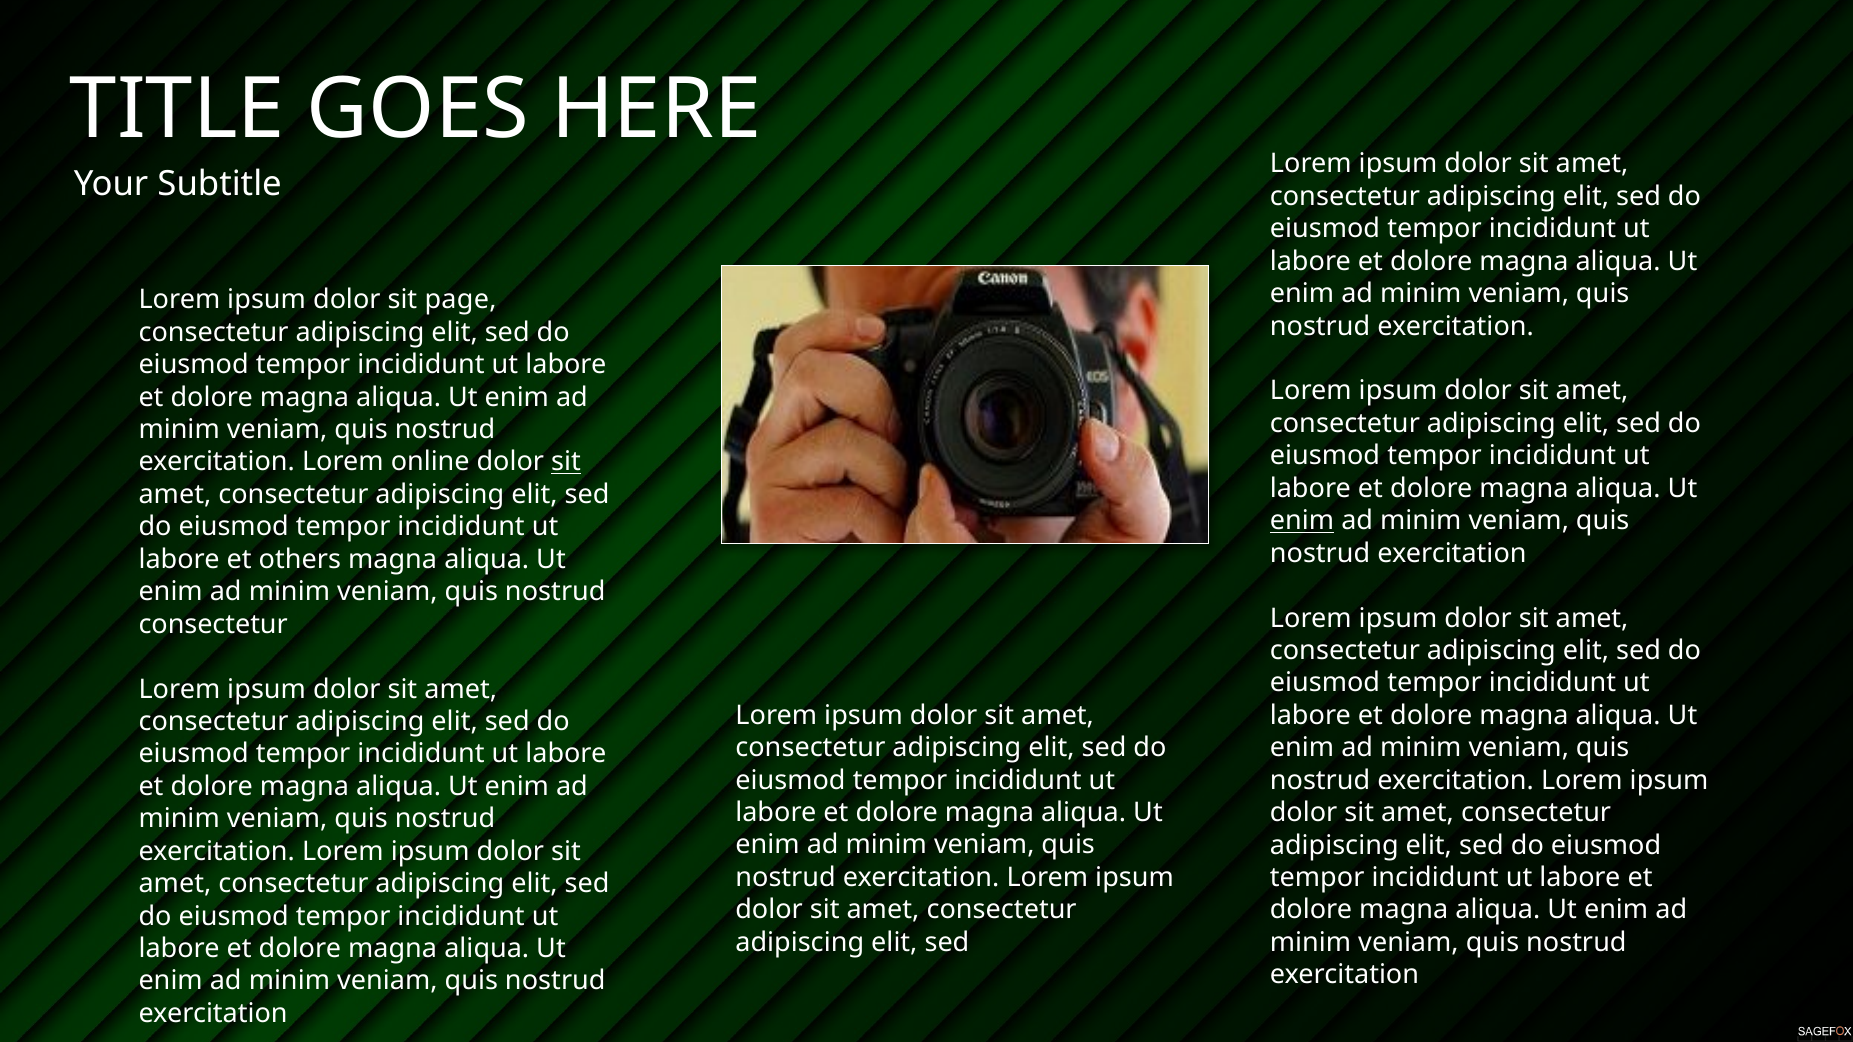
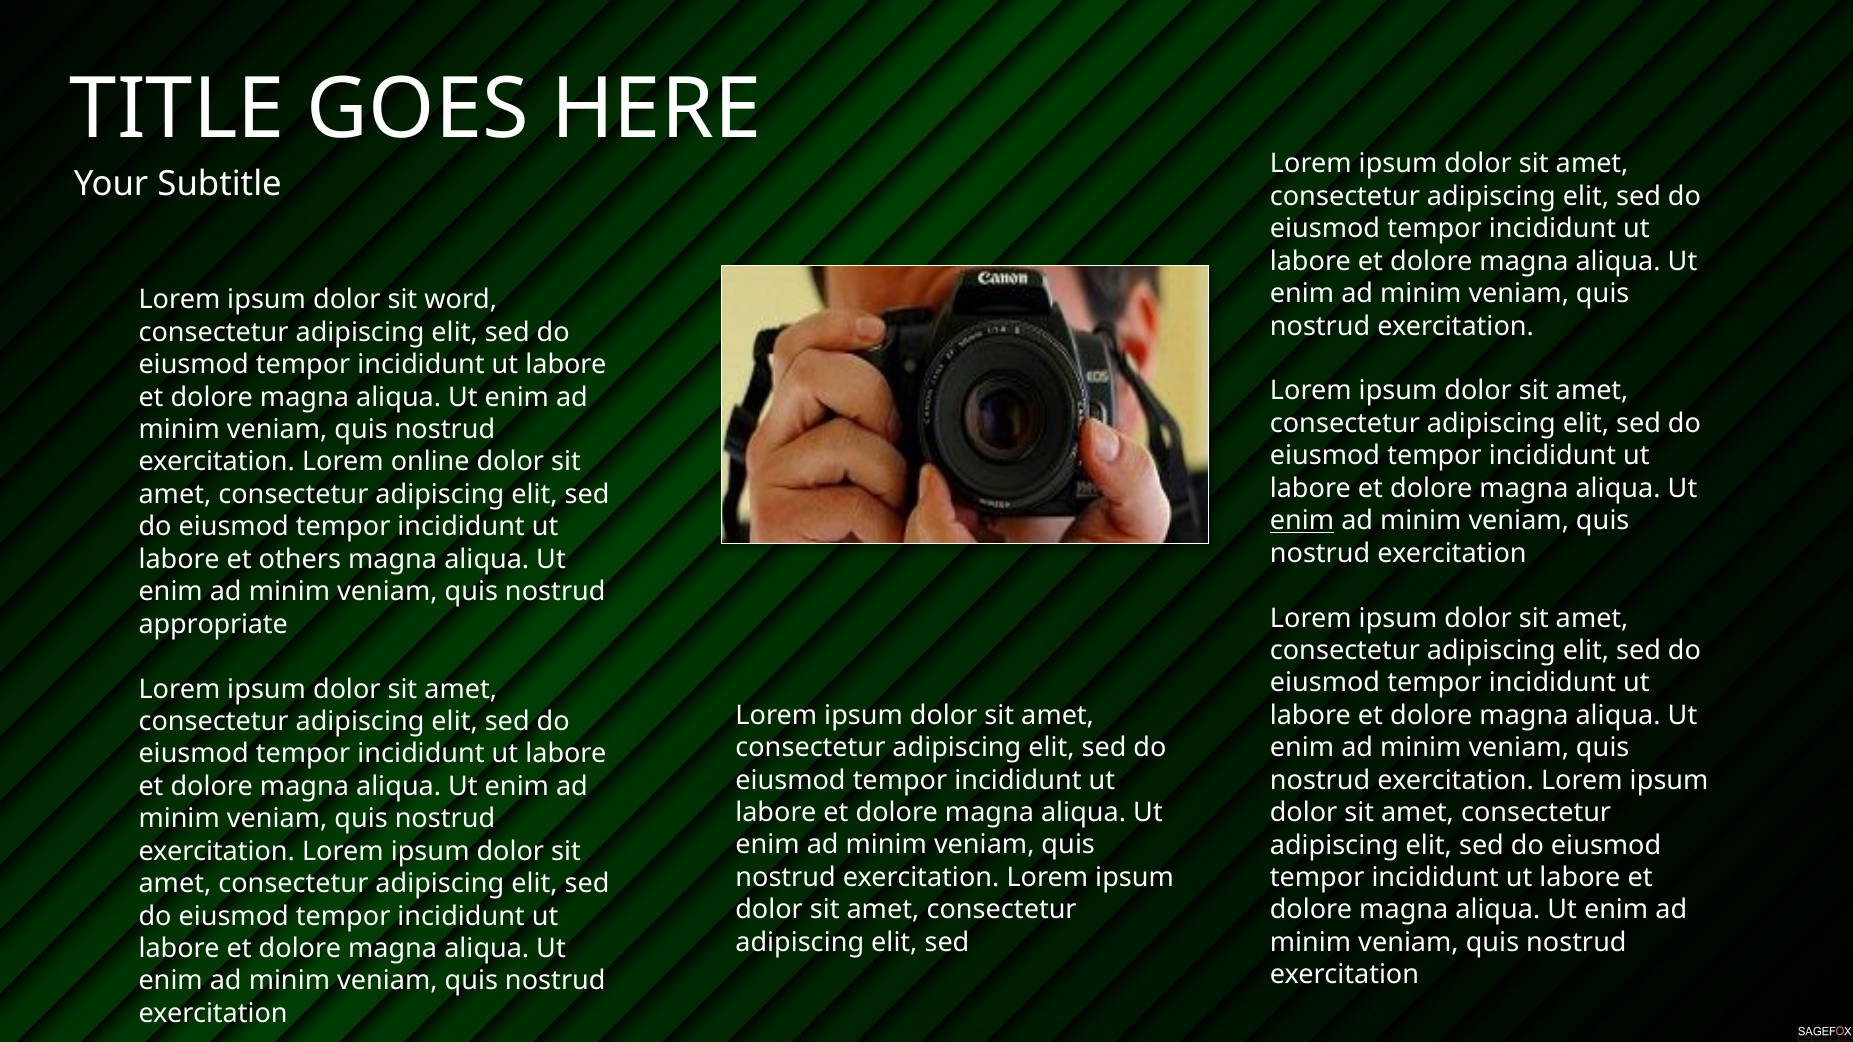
page: page -> word
sit at (566, 462) underline: present -> none
consectetur at (213, 624): consectetur -> appropriate
